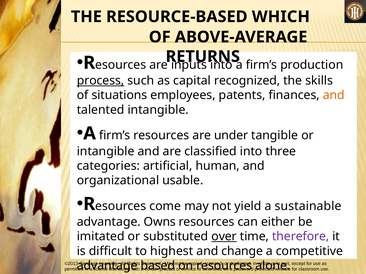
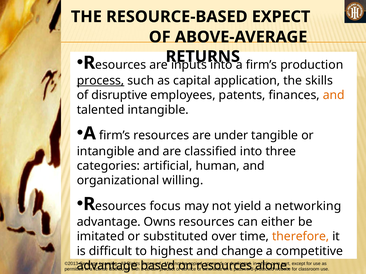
WHICH: WHICH -> EXPECT
recognized: recognized -> application
situations: situations -> disruptive
usable: usable -> willing
come: come -> focus
sustainable: sustainable -> networking
over underline: present -> none
therefore colour: purple -> orange
